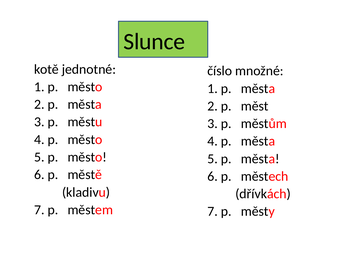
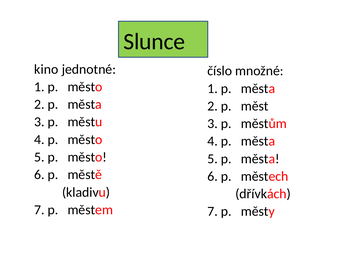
kotě: kotě -> kino
